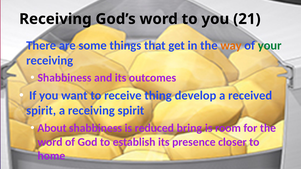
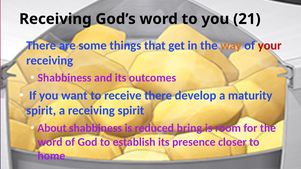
your colour: green -> red
receive thing: thing -> there
received: received -> maturity
